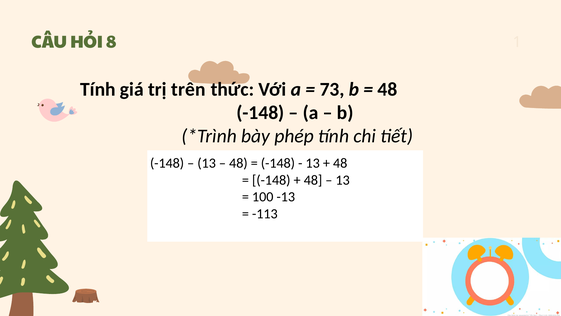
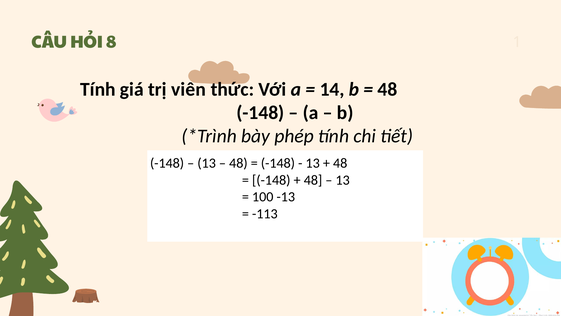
trên: trên -> viên
73: 73 -> 14
